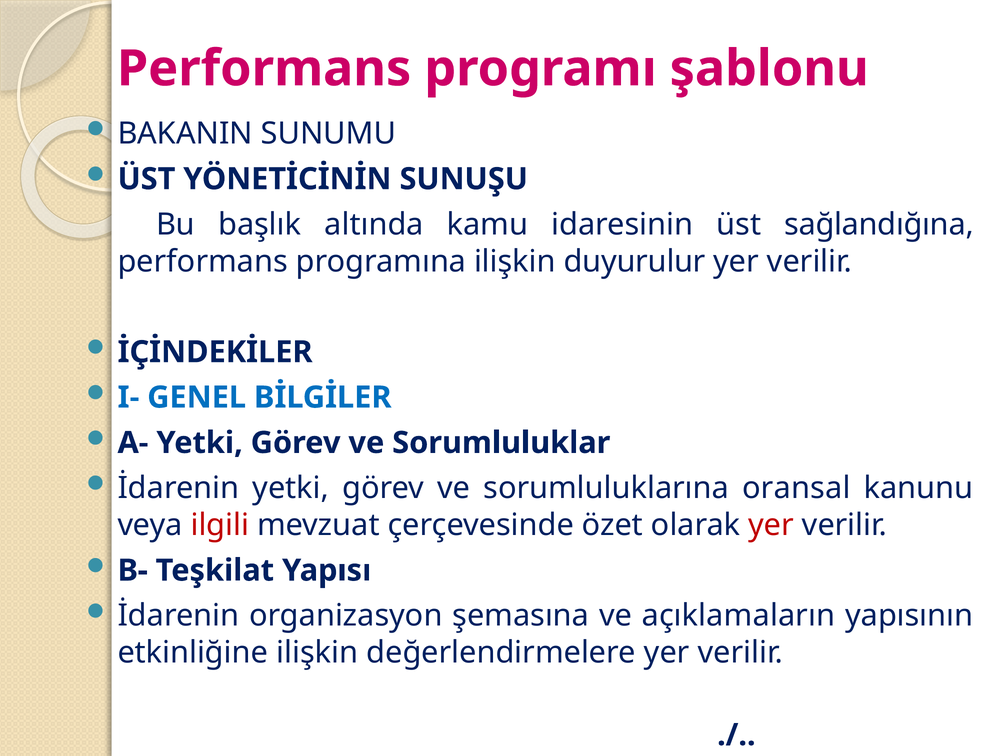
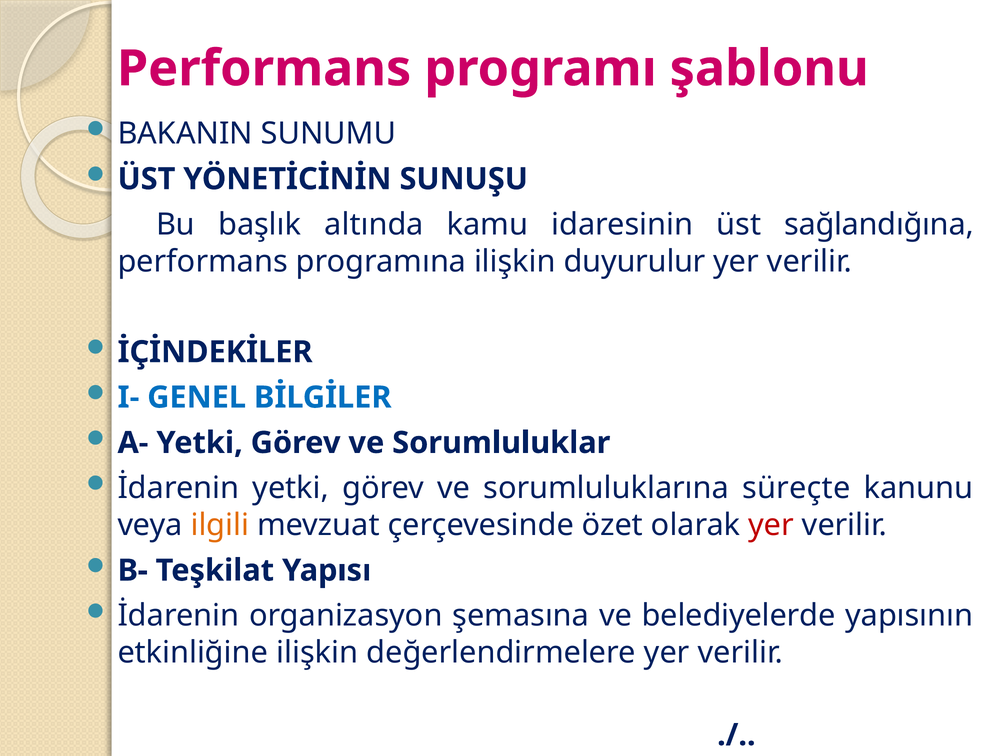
oransal: oransal -> süreçte
ilgili colour: red -> orange
açıklamaların: açıklamaların -> belediyelerde
